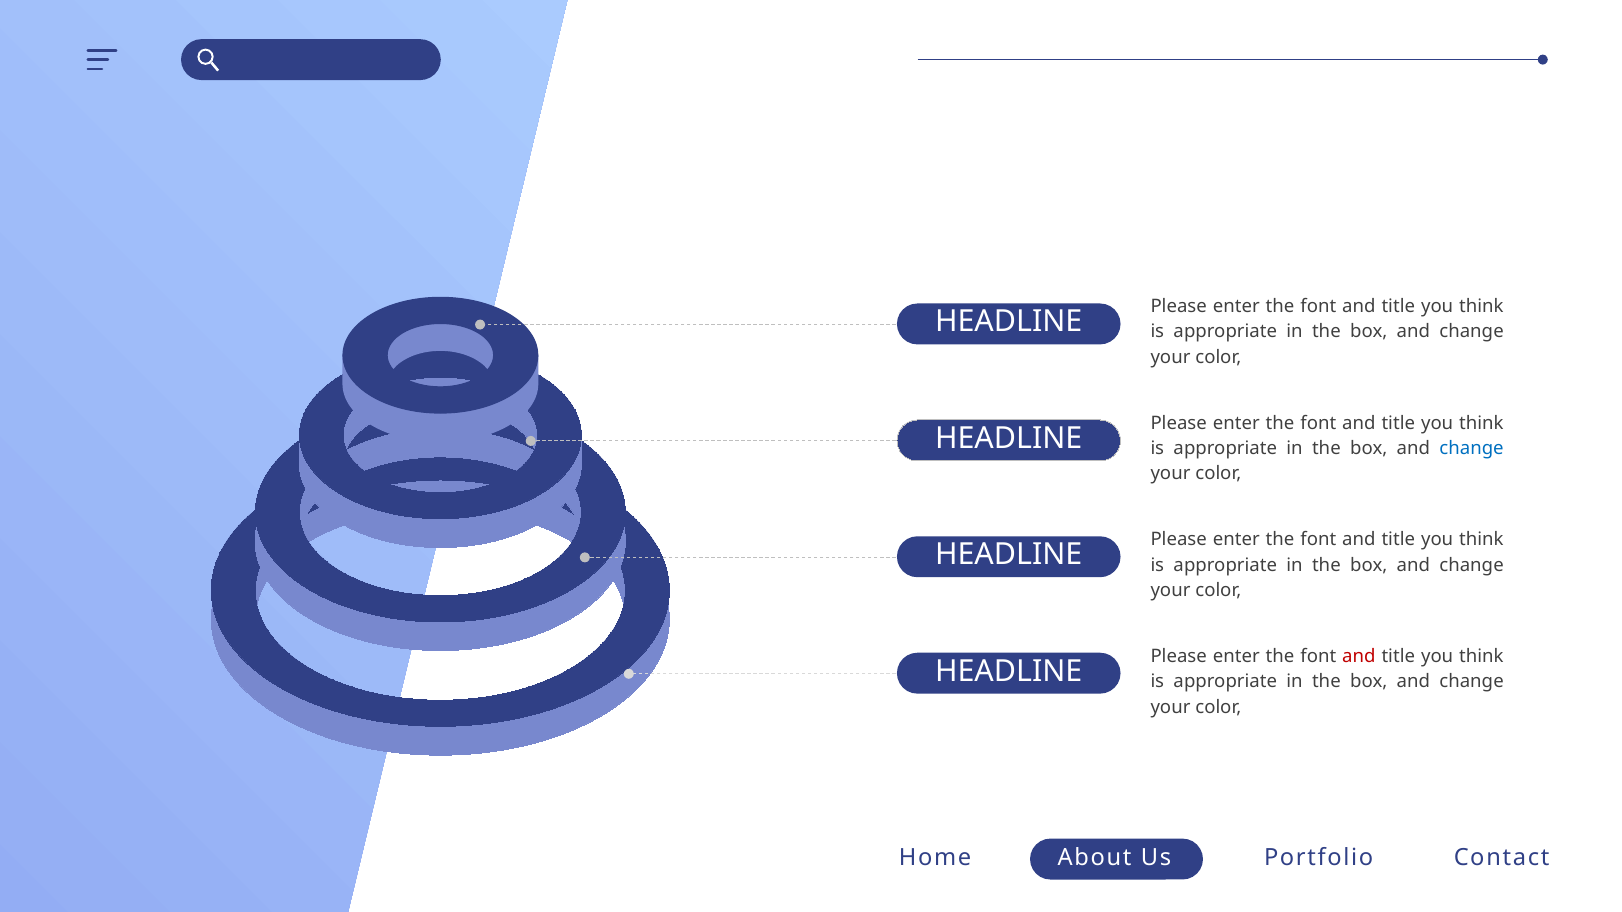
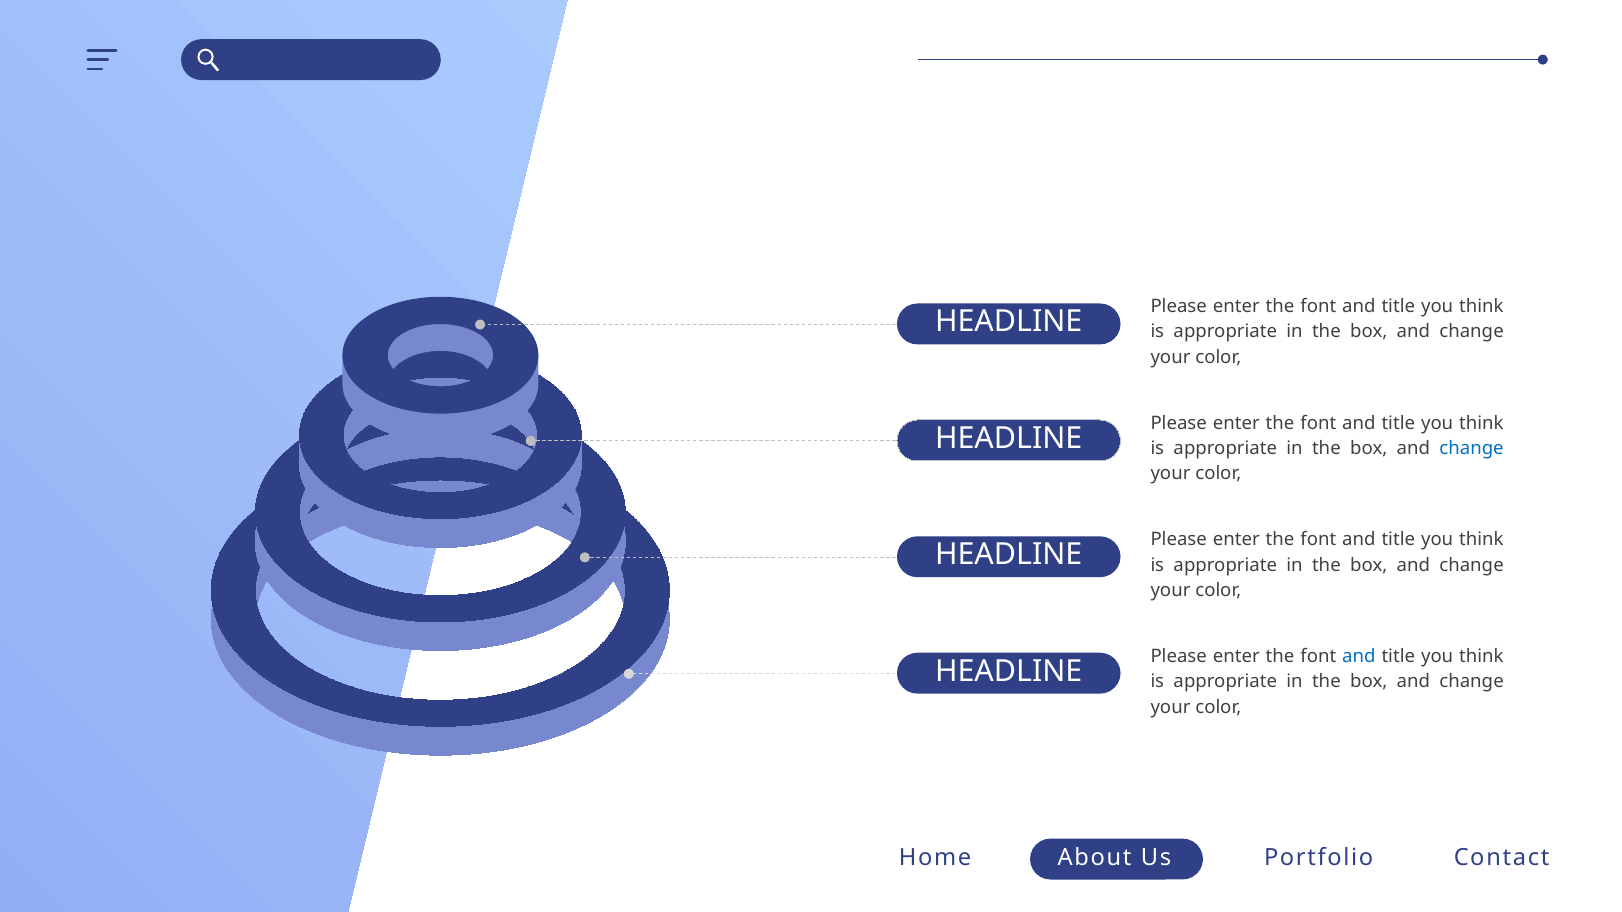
and at (1359, 657) colour: red -> blue
